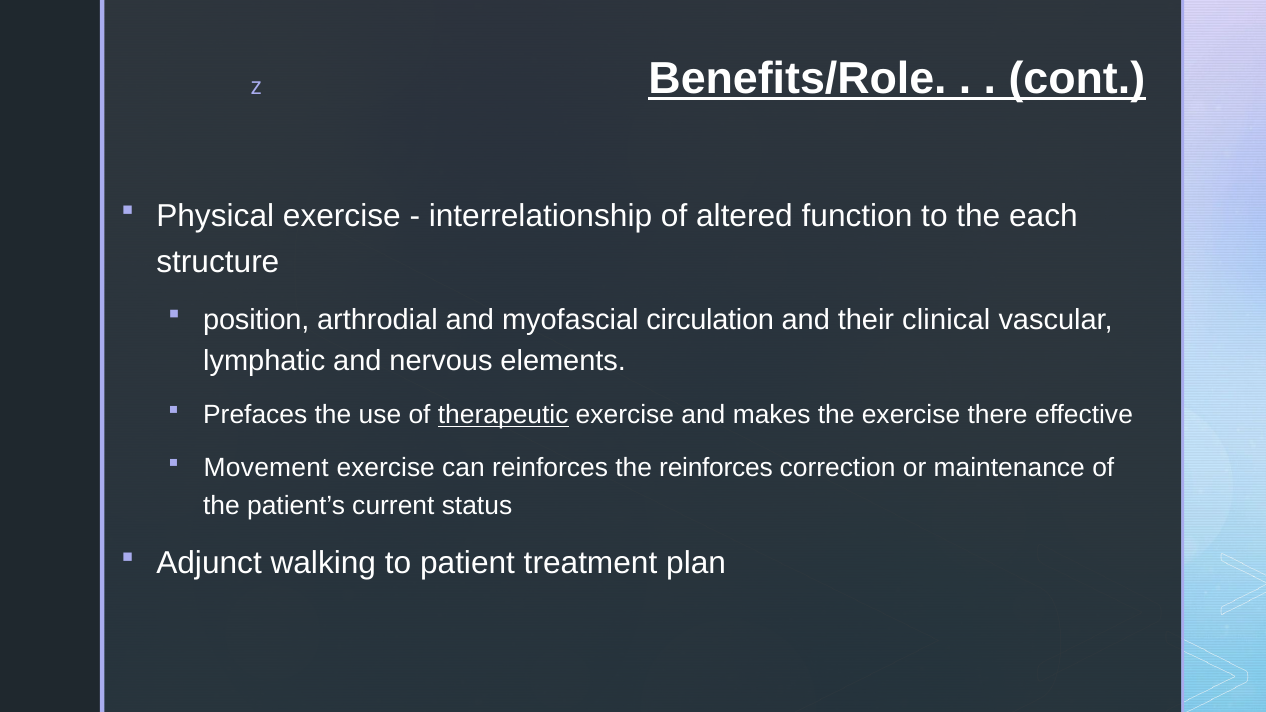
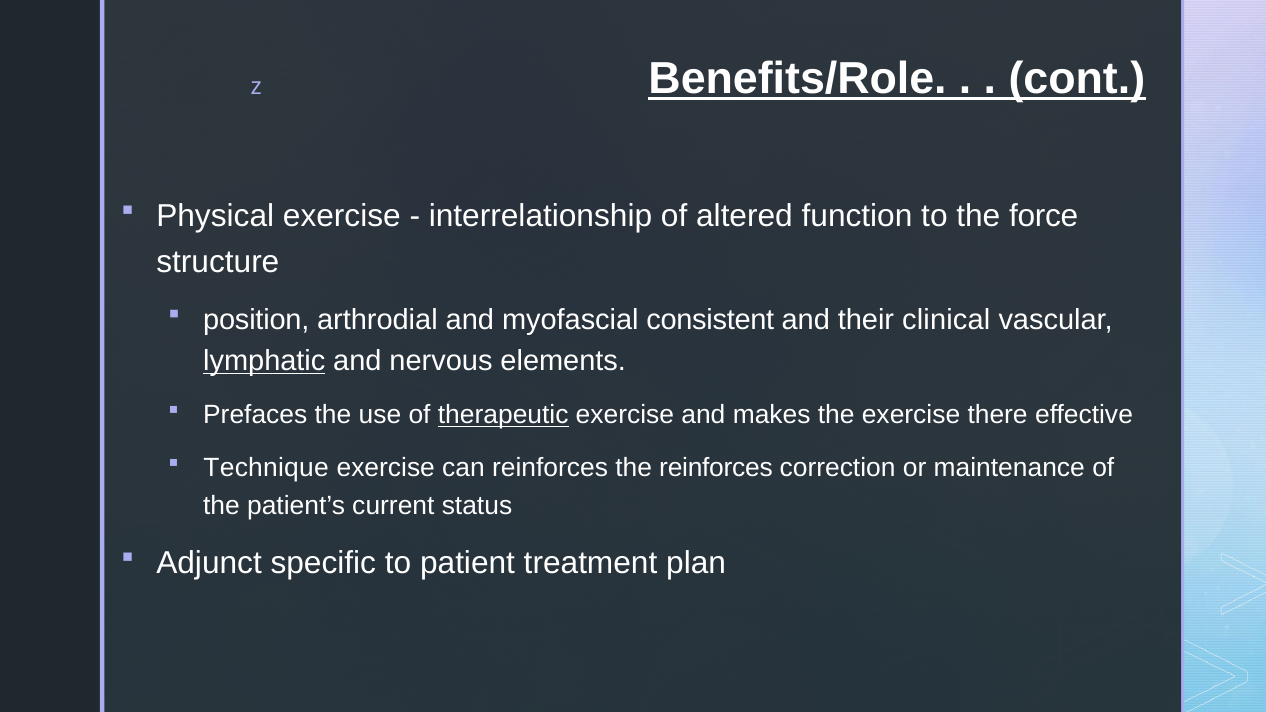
each: each -> force
circulation: circulation -> consistent
lymphatic underline: none -> present
Movement: Movement -> Technique
walking: walking -> specific
